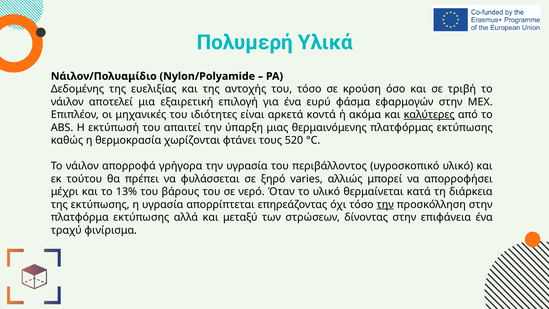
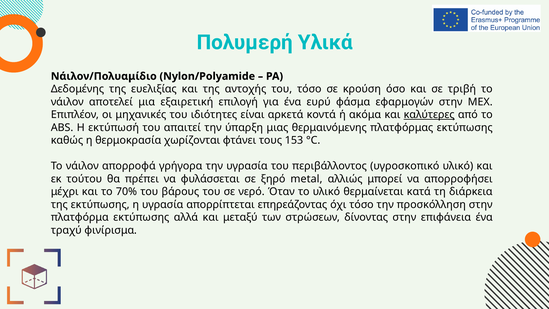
520: 520 -> 153
varies: varies -> metal
13%: 13% -> 70%
την at (385, 204) underline: present -> none
